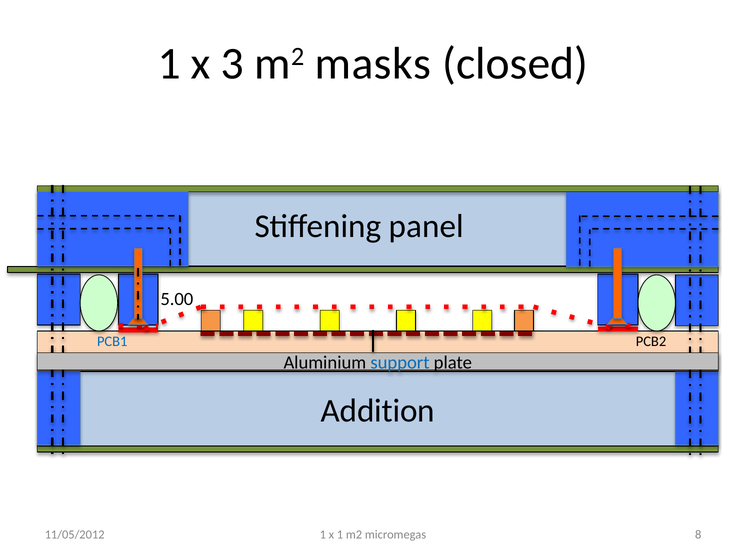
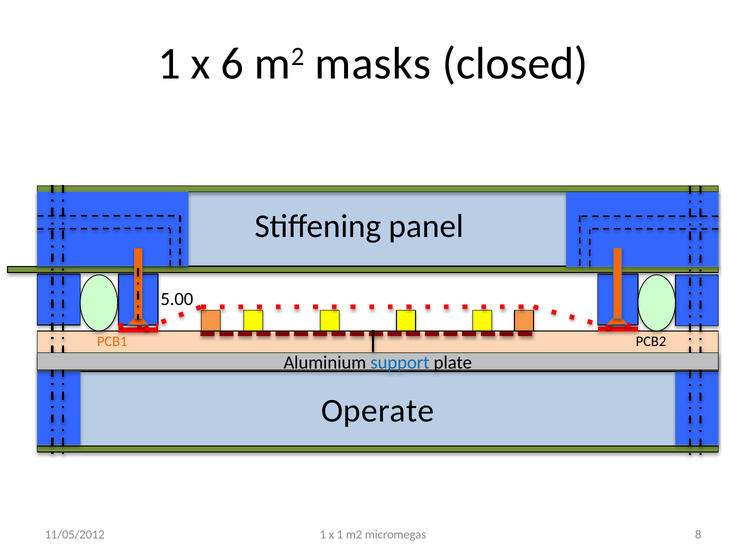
3: 3 -> 6
PCB1 colour: blue -> orange
Addition: Addition -> Operate
